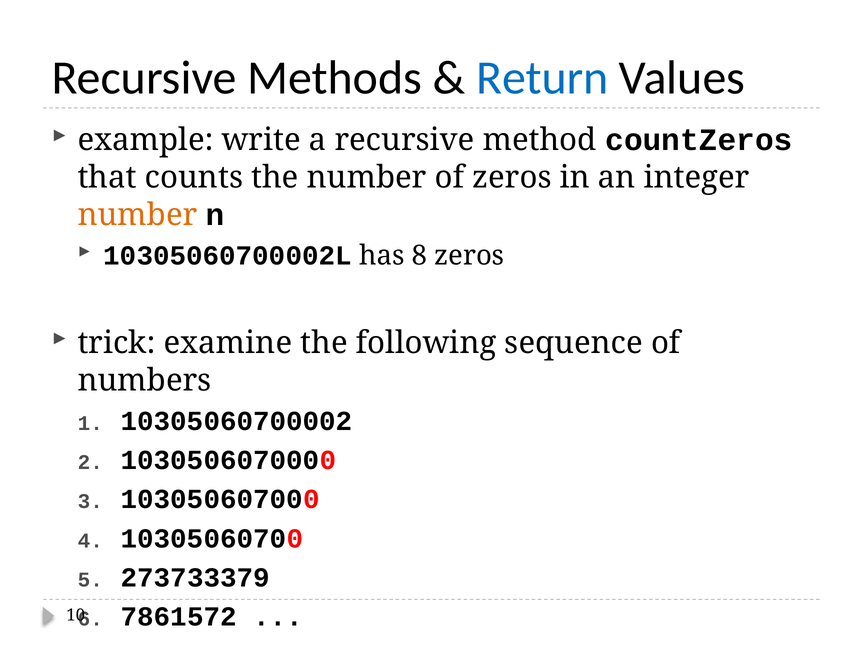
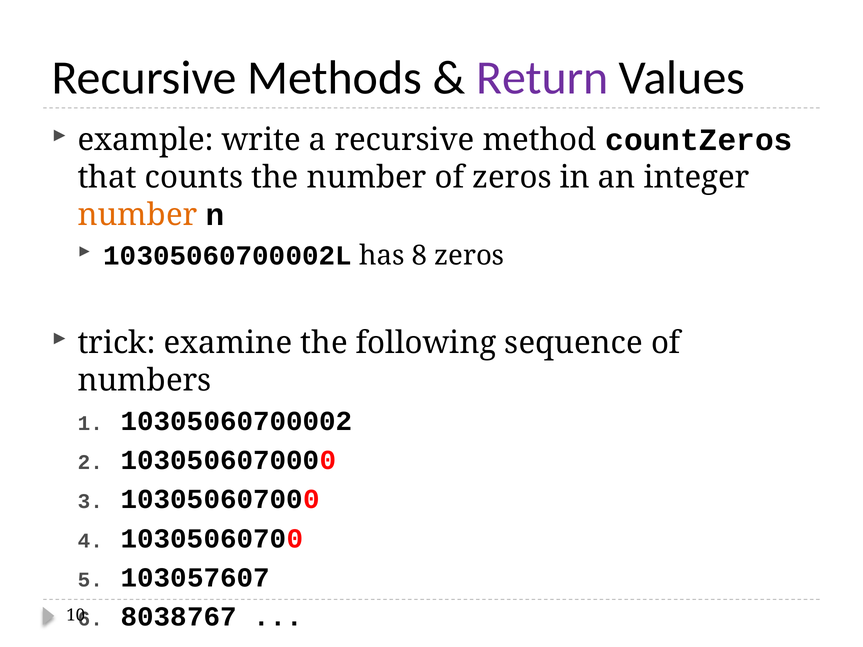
Return colour: blue -> purple
273733379: 273733379 -> 103057607
7861572: 7861572 -> 8038767
